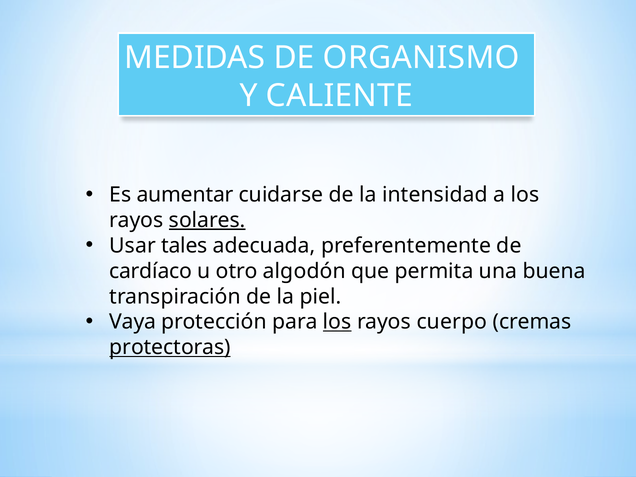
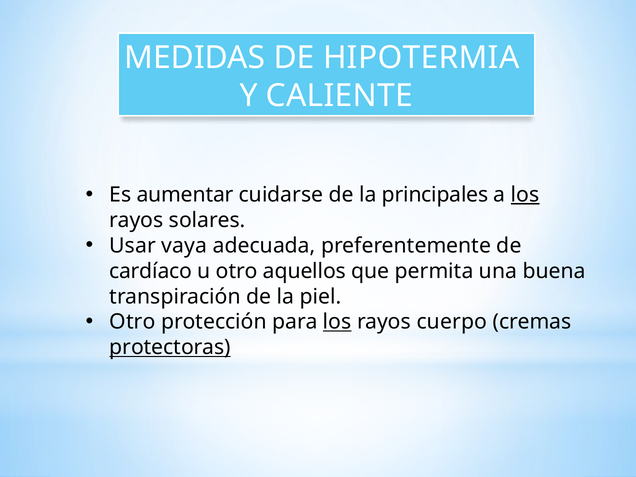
ORGANISMO: ORGANISMO -> HIPOTERMIA
intensidad: intensidad -> principales
los at (525, 195) underline: none -> present
solares underline: present -> none
tales: tales -> vaya
algodón: algodón -> aquellos
Vaya at (133, 322): Vaya -> Otro
